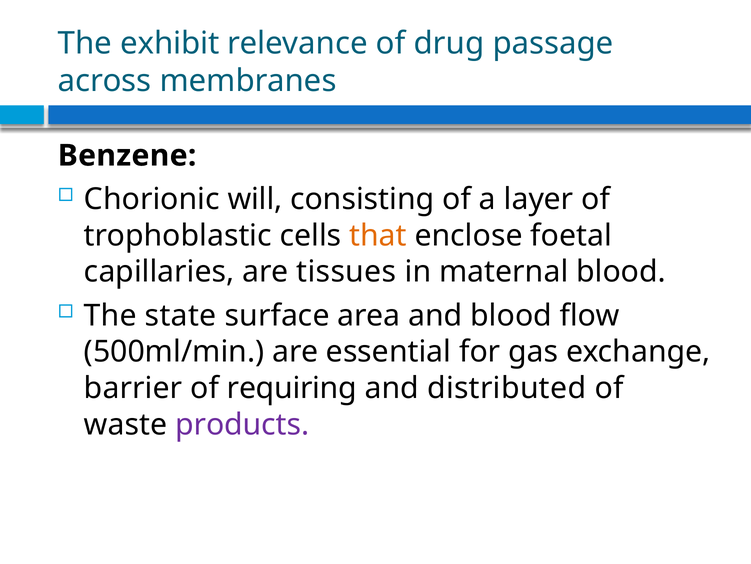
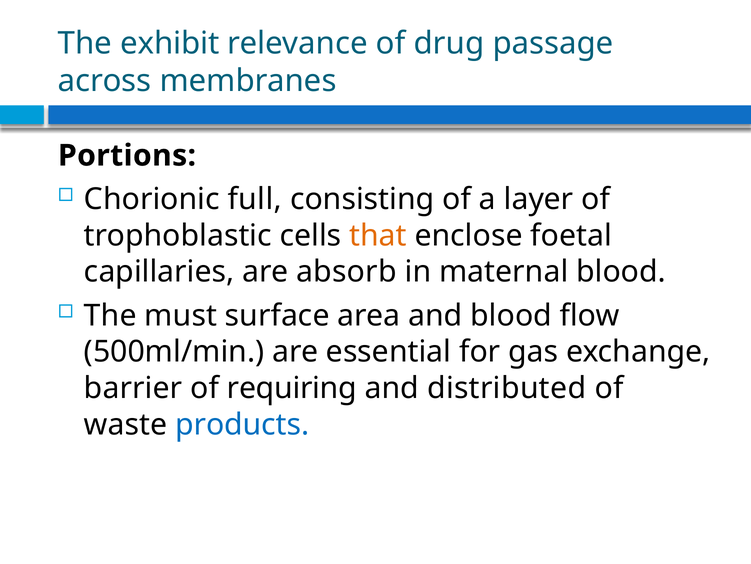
Benzene: Benzene -> Portions
will: will -> full
tissues: tissues -> absorb
state: state -> must
products colour: purple -> blue
